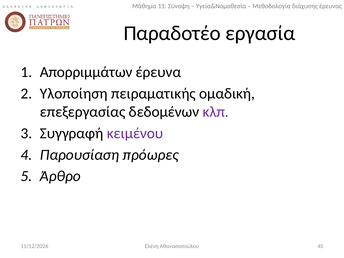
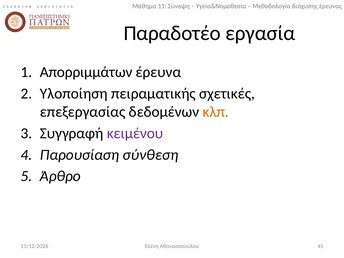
ομαδική: ομαδική -> σχετικές
κλπ colour: purple -> orange
πρόωρες: πρόωρες -> σύνθεση
